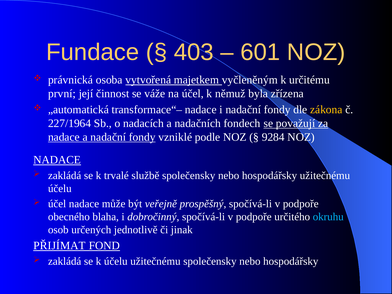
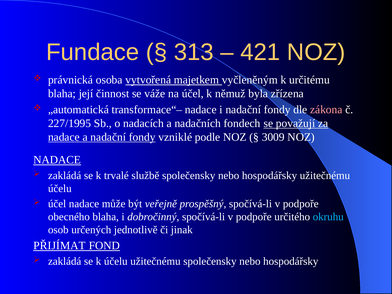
403: 403 -> 313
601: 601 -> 421
první at (62, 94): první -> blaha
zákona colour: yellow -> pink
227/1964: 227/1964 -> 227/1995
9284: 9284 -> 3009
